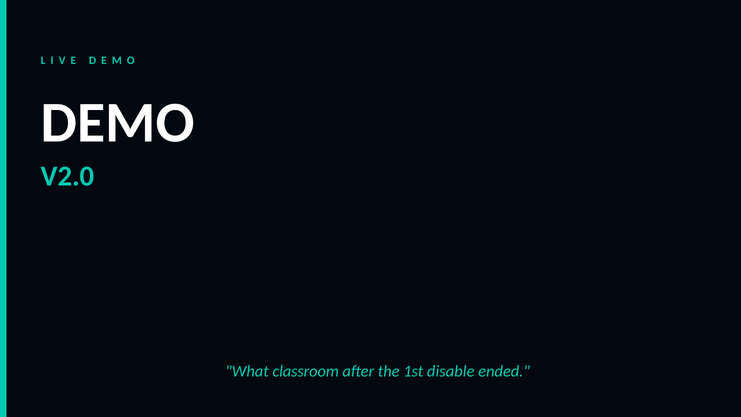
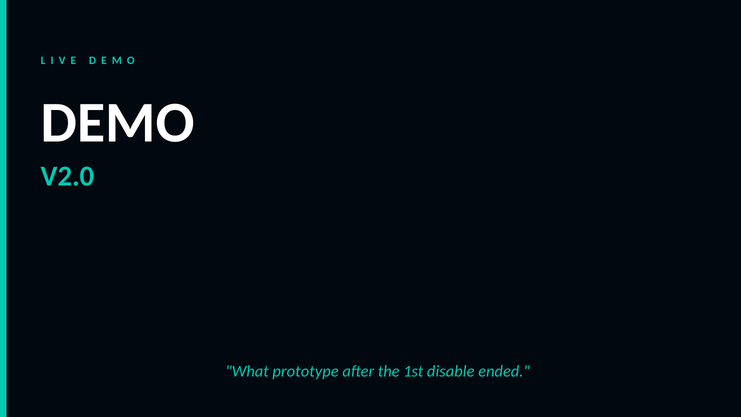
classroom: classroom -> prototype
